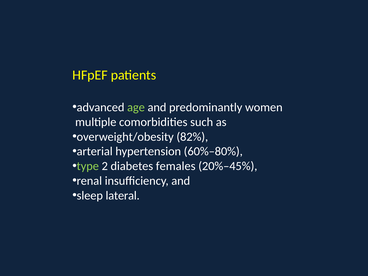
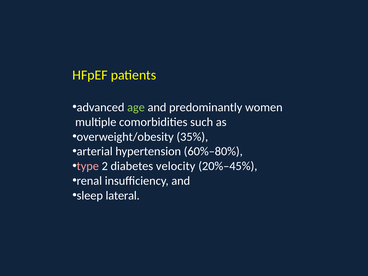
82%: 82% -> 35%
type colour: light green -> pink
females: females -> velocity
